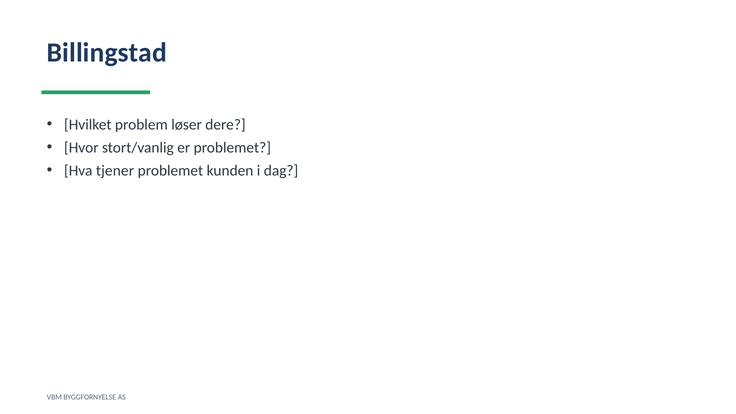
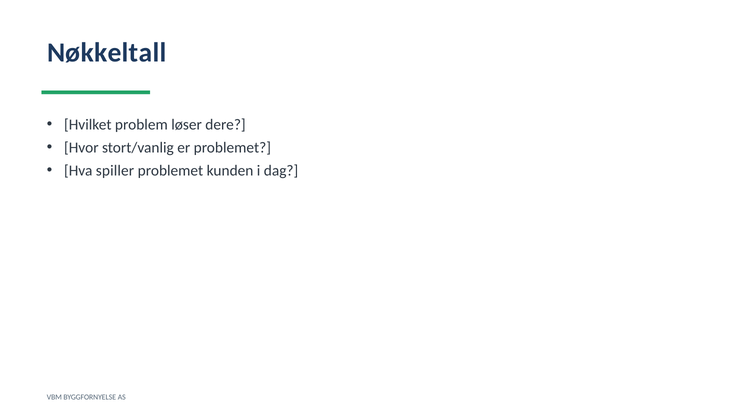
Billingstad: Billingstad -> Nøkkeltall
tjener: tjener -> spiller
